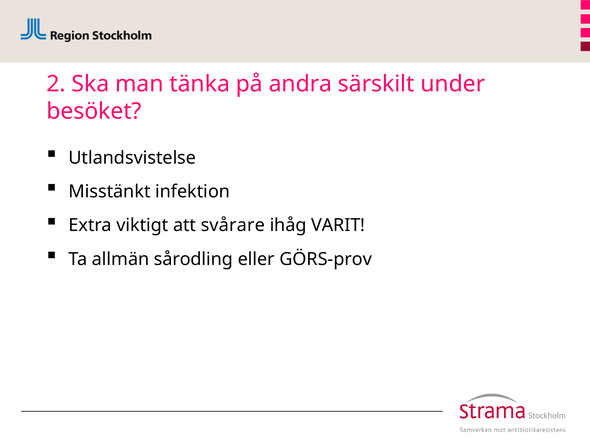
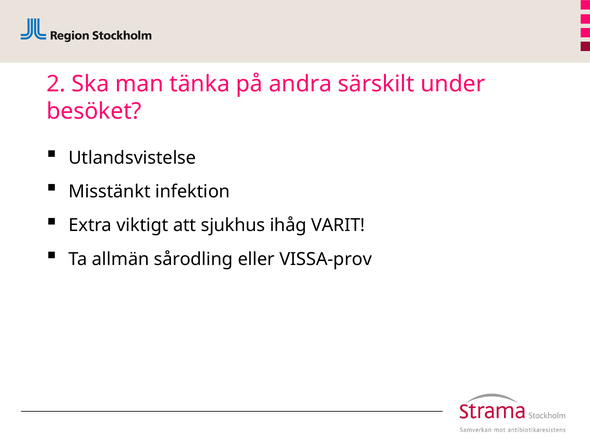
svårare: svårare -> sjukhus
GÖRS-prov: GÖRS-prov -> VISSA-prov
